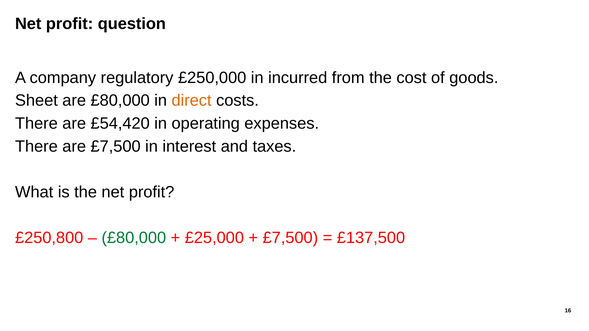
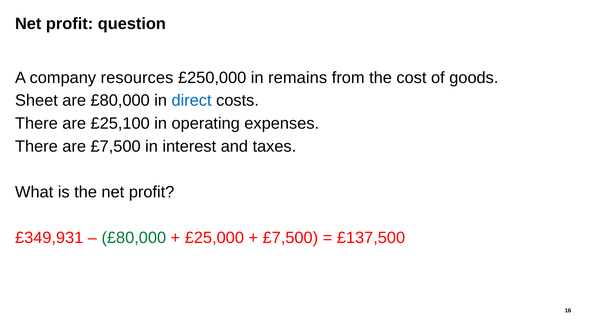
regulatory: regulatory -> resources
incurred: incurred -> remains
direct colour: orange -> blue
£54,420: £54,420 -> £25,100
£250,800: £250,800 -> £349,931
